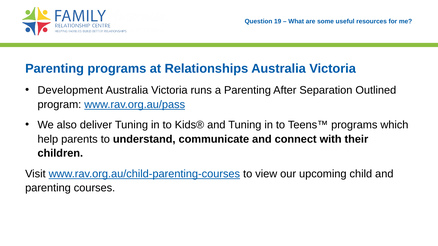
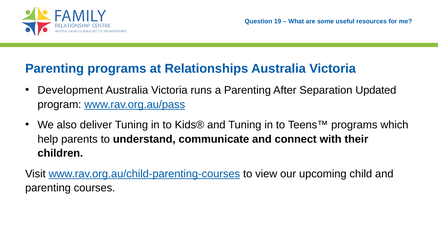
Outlined: Outlined -> Updated
